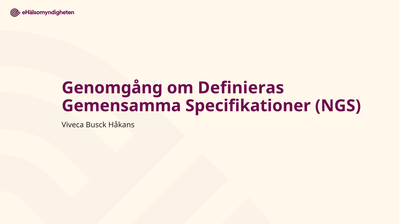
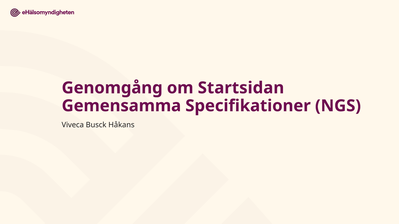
Definieras: Definieras -> Startsidan
